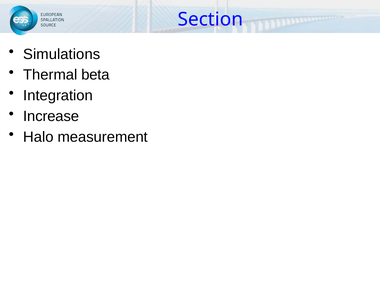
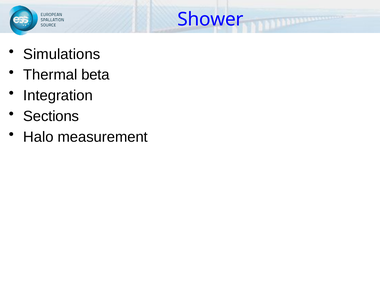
Section: Section -> Shower
Increase: Increase -> Sections
